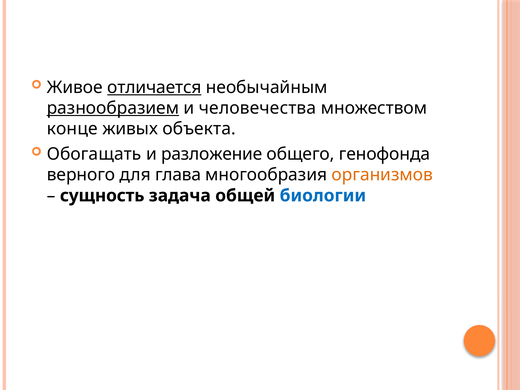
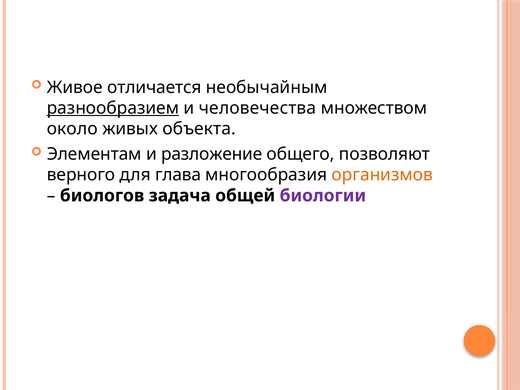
отличается underline: present -> none
конце: конце -> около
Обогащать: Обогащать -> Элементам
генофонда: генофонда -> позволяют
сущность: сущность -> биологов
биологии colour: blue -> purple
